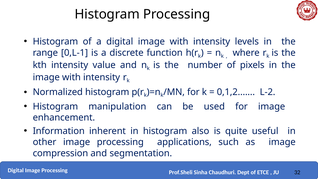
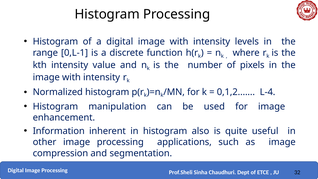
L-2: L-2 -> L-4
